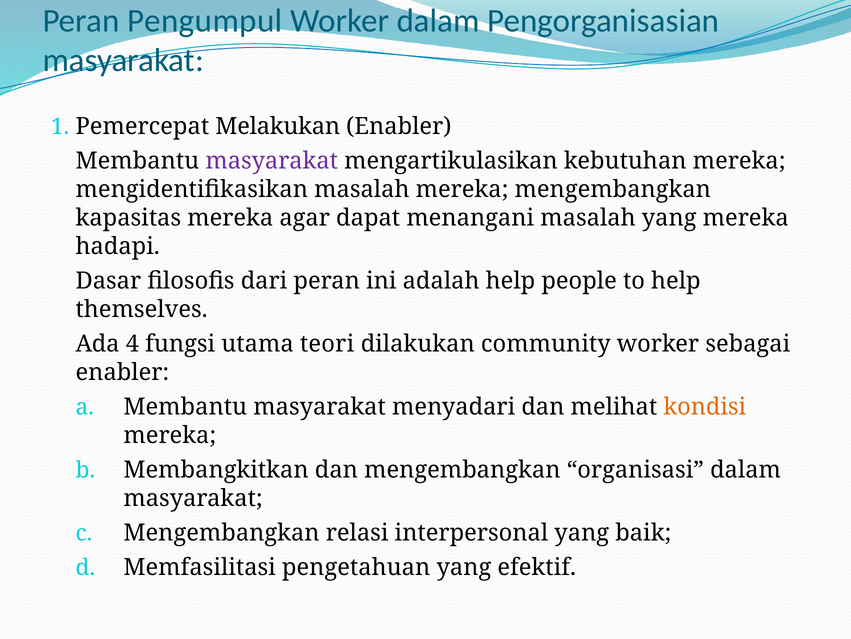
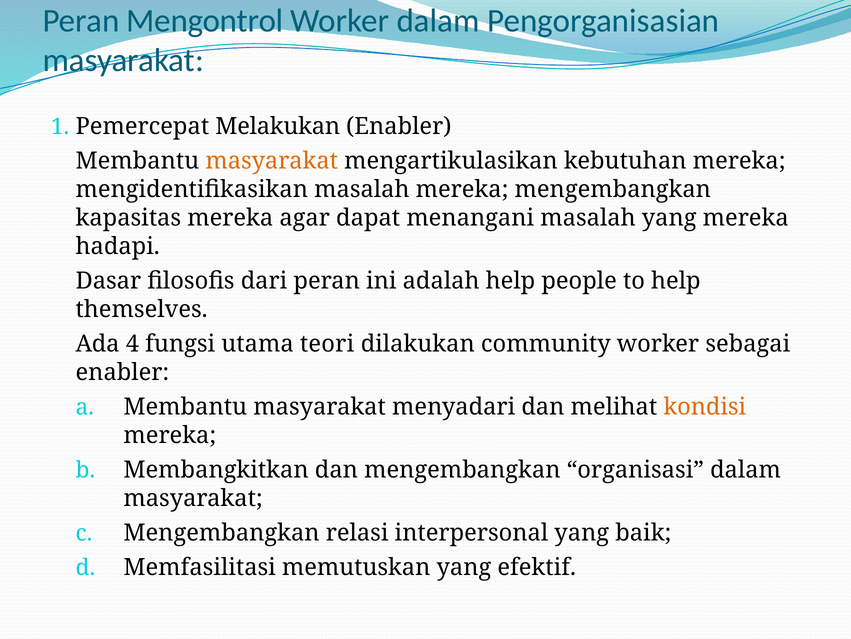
Pengumpul: Pengumpul -> Mengontrol
masyarakat at (272, 161) colour: purple -> orange
pengetahuan: pengetahuan -> memutuskan
